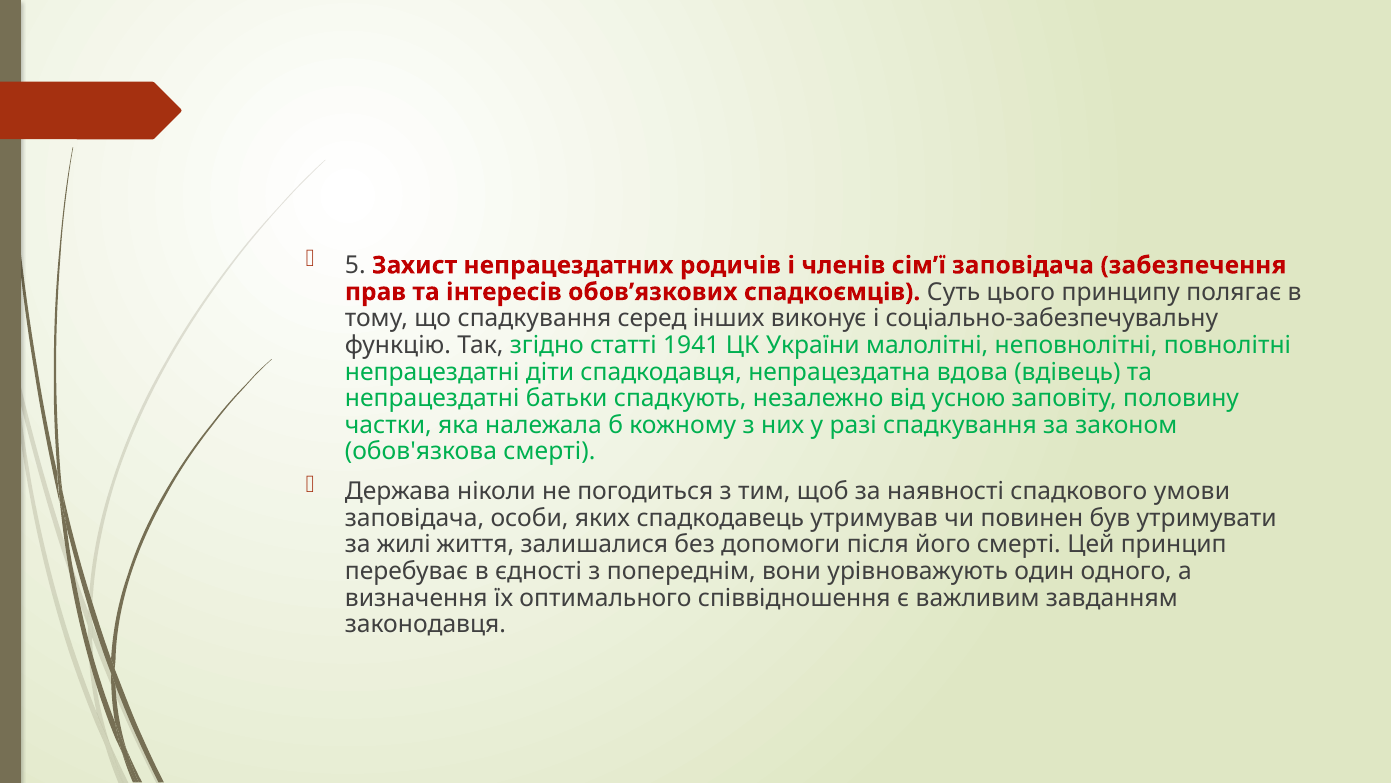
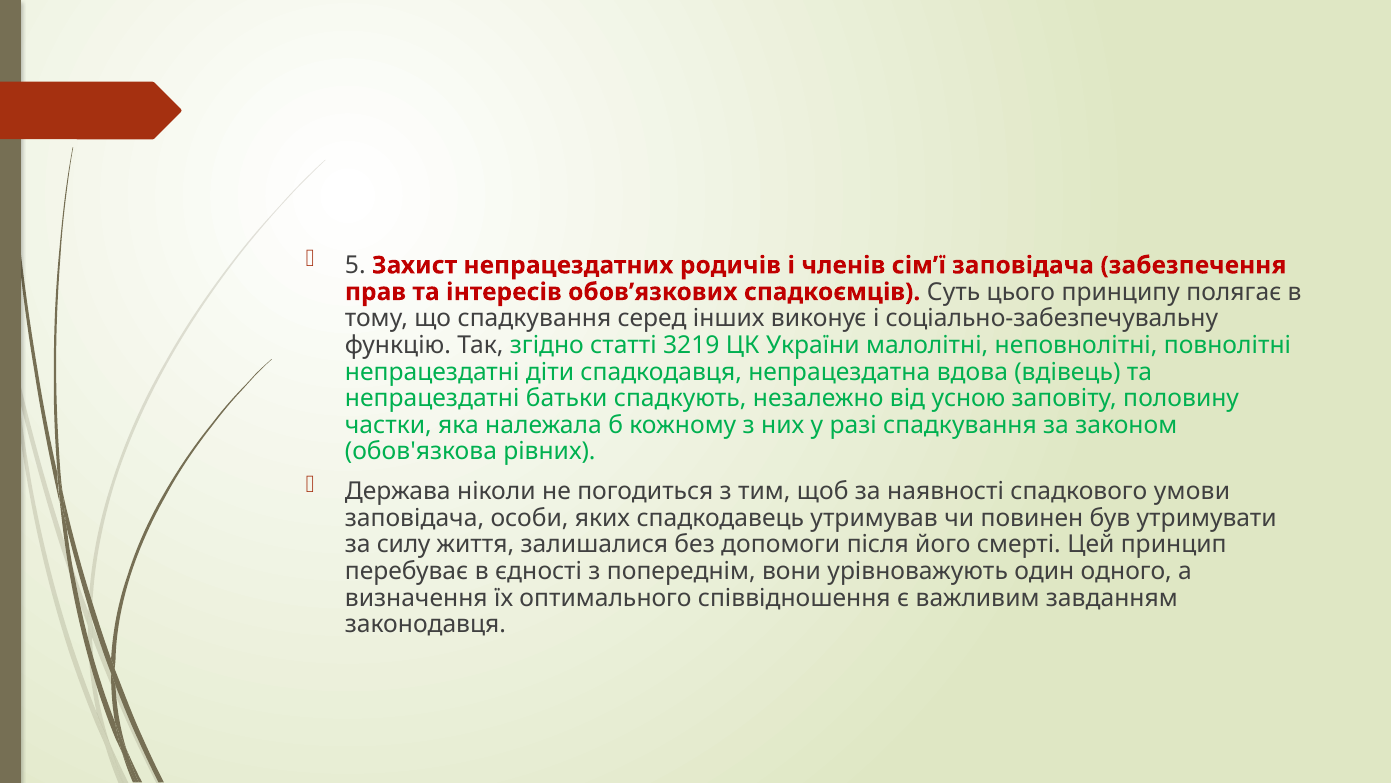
1941: 1941 -> 3219
обов'язкова смерті: смерті -> рівних
жилі: жилі -> силу
